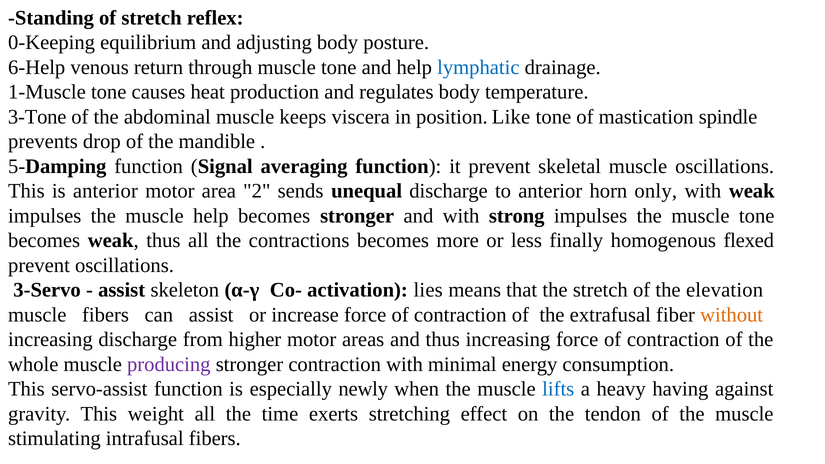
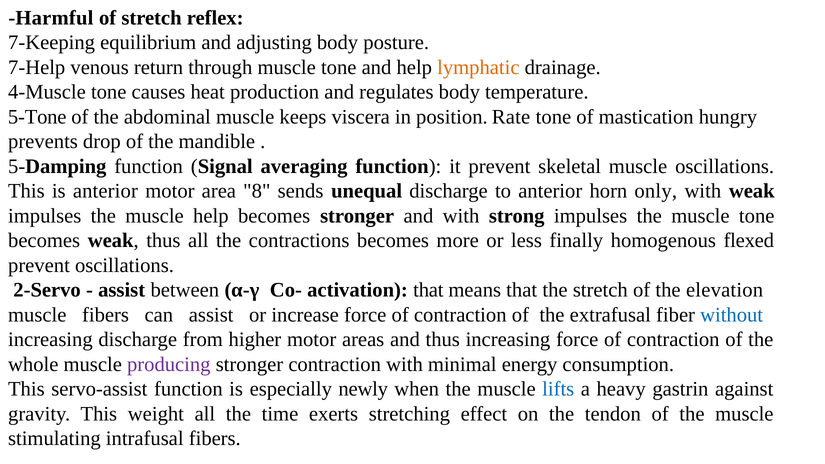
Standing: Standing -> Harmful
0-Keeping: 0-Keeping -> 7-Keeping
6-Help: 6-Help -> 7-Help
lymphatic colour: blue -> orange
1-Muscle: 1-Muscle -> 4-Muscle
3-Tone: 3-Tone -> 5-Tone
Like: Like -> Rate
spindle: spindle -> hungry
2: 2 -> 8
3-Servo: 3-Servo -> 2-Servo
skeleton: skeleton -> between
activation lies: lies -> that
without colour: orange -> blue
having: having -> gastrin
